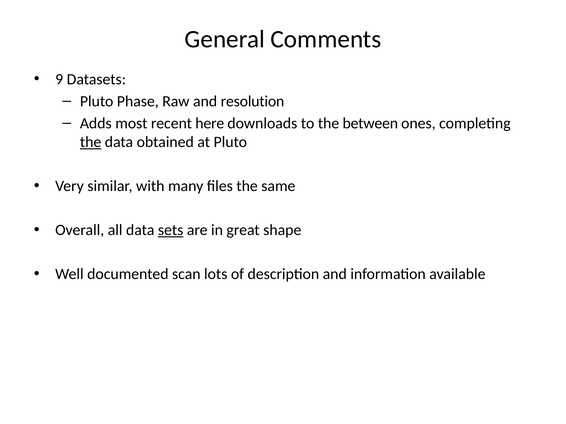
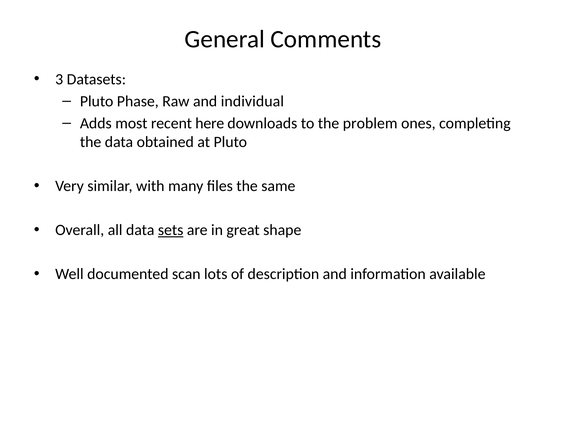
9: 9 -> 3
resolution: resolution -> individual
between: between -> problem
the at (91, 142) underline: present -> none
